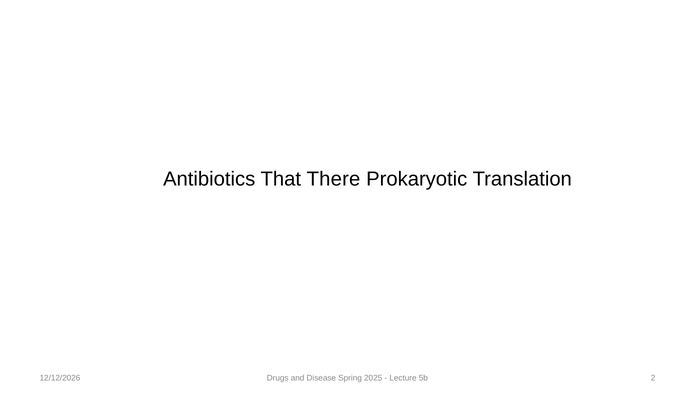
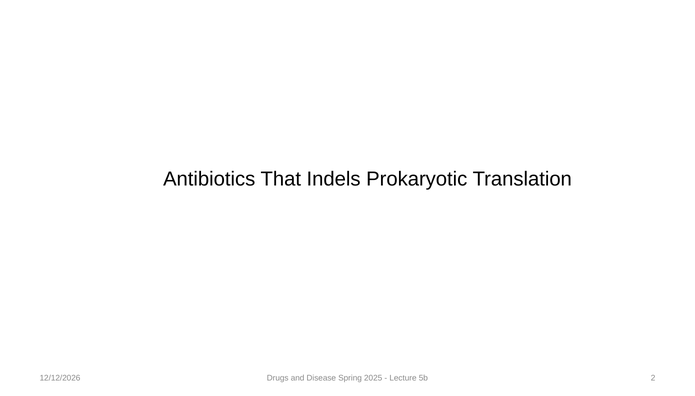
There: There -> Indels
